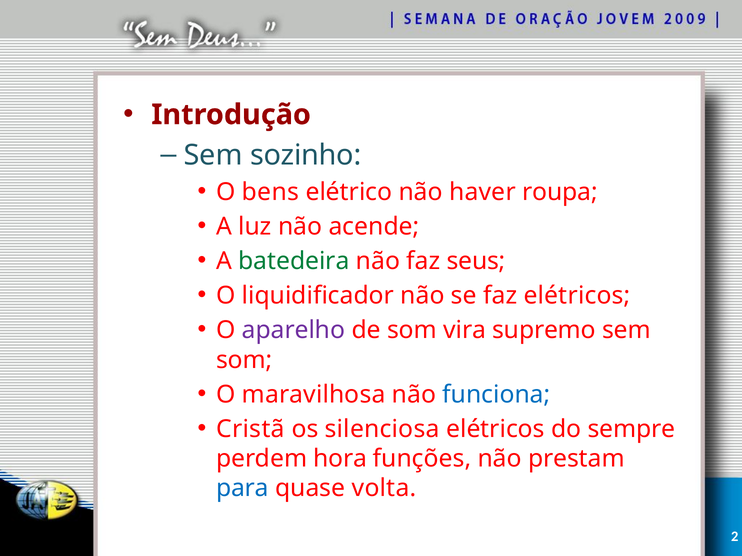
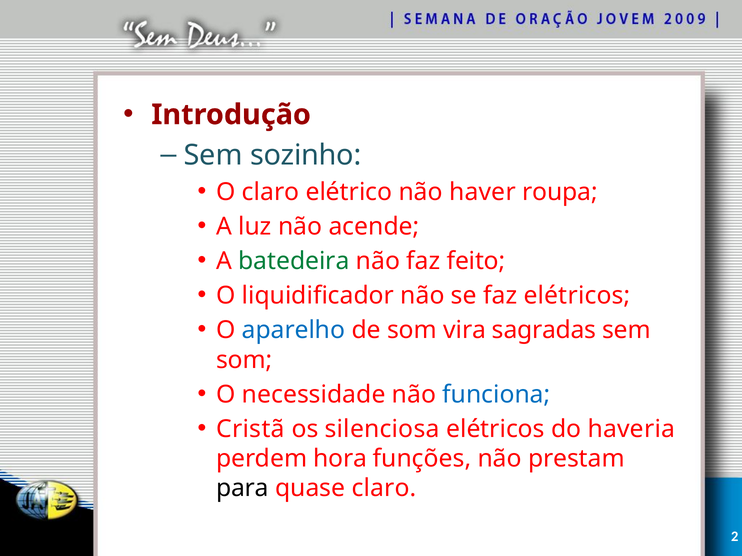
O bens: bens -> claro
seus: seus -> feito
aparelho colour: purple -> blue
supremo: supremo -> sagradas
maravilhosa: maravilhosa -> necessidade
sempre: sempre -> haveria
para colour: blue -> black
quase volta: volta -> claro
